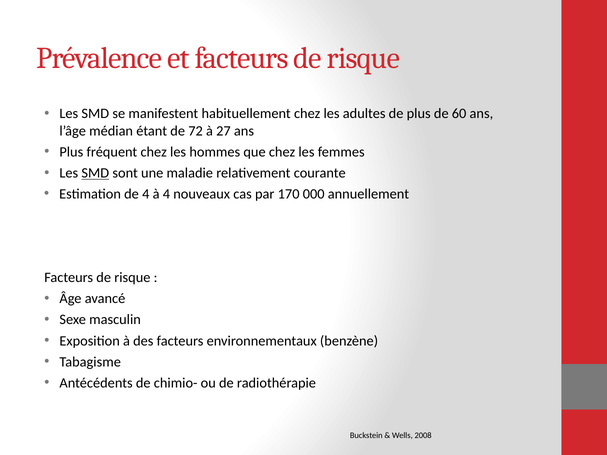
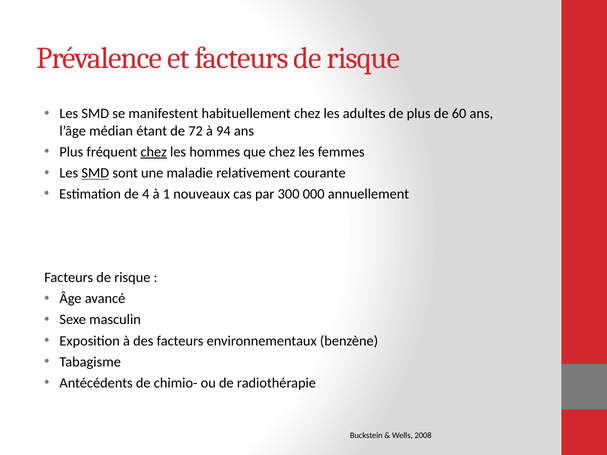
27: 27 -> 94
chez at (154, 152) underline: none -> present
à 4: 4 -> 1
170: 170 -> 300
